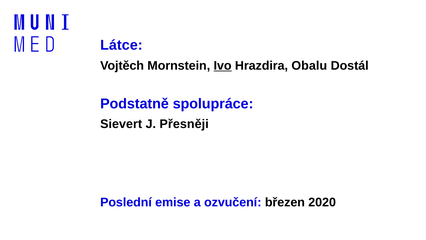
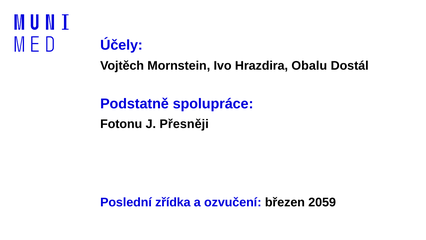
Látce: Látce -> Účely
Ivo underline: present -> none
Sievert: Sievert -> Fotonu
emise: emise -> zřídka
2020: 2020 -> 2059
